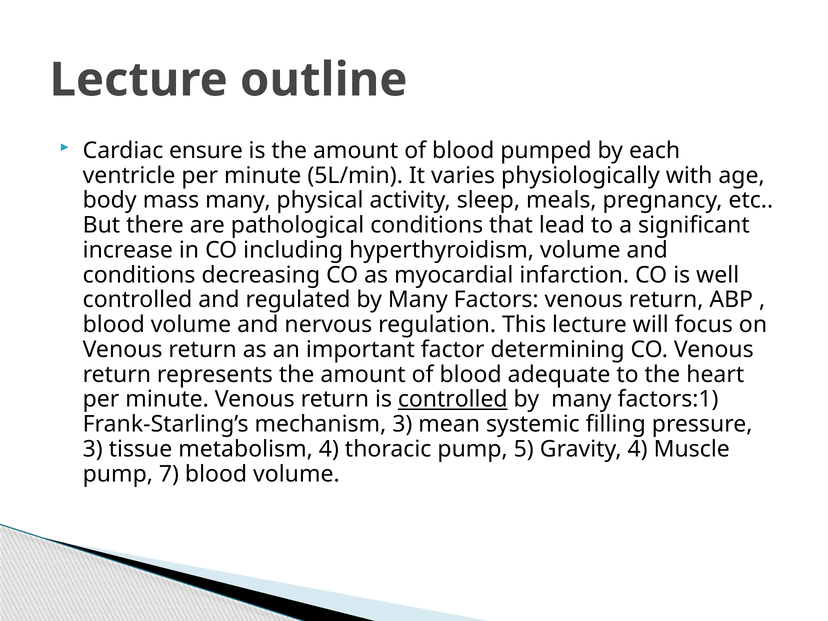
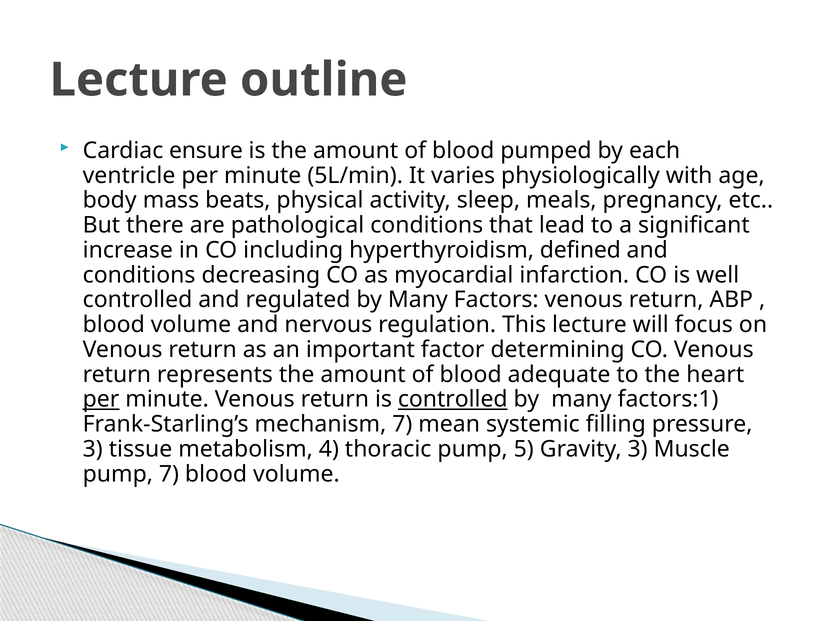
mass many: many -> beats
hyperthyroidism volume: volume -> defined
per at (101, 399) underline: none -> present
mechanism 3: 3 -> 7
Gravity 4: 4 -> 3
